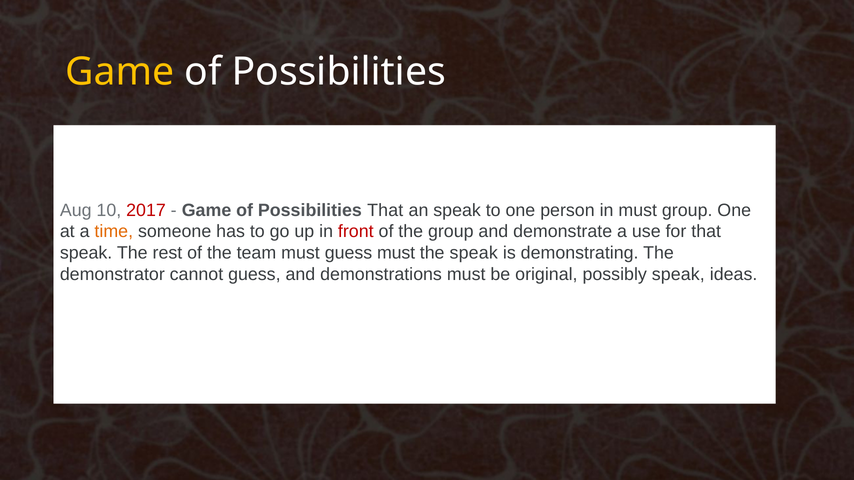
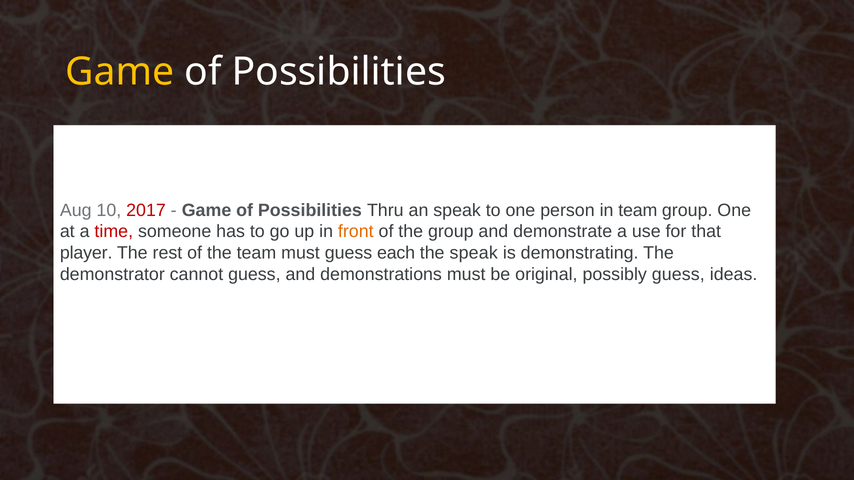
Possibilities That: That -> Thru
in must: must -> team
time colour: orange -> red
front colour: red -> orange
speak at (86, 253): speak -> player
guess must: must -> each
possibly speak: speak -> guess
